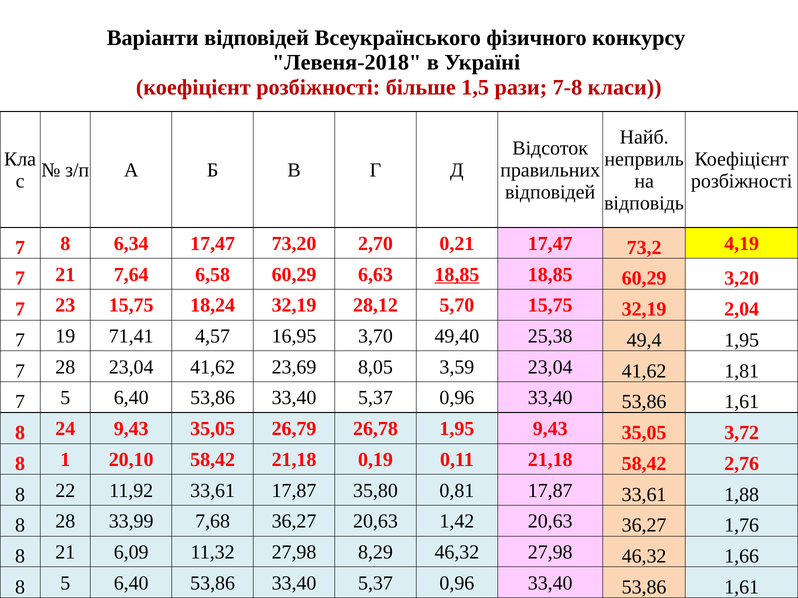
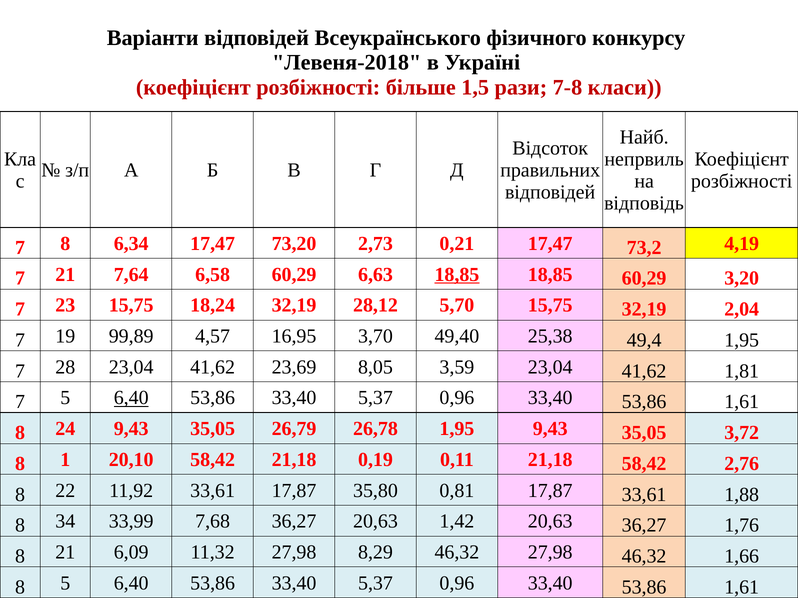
2,70: 2,70 -> 2,73
71,41: 71,41 -> 99,89
6,40 at (131, 398) underline: none -> present
8 28: 28 -> 34
